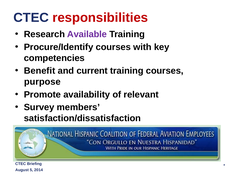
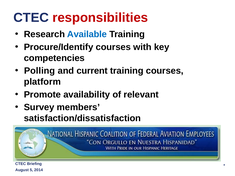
Available colour: purple -> blue
Benefit: Benefit -> Polling
purpose: purpose -> platform
